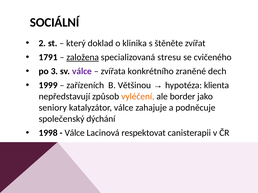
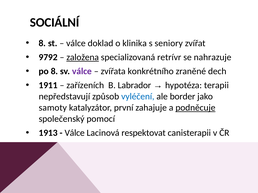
2 at (42, 43): 2 -> 8
který at (76, 43): který -> válce
štěněte: štěněte -> seniory
1791: 1791 -> 9792
stresu: stresu -> retrívr
cvičeného: cvičeného -> nahrazuje
po 3: 3 -> 8
1999: 1999 -> 1911
Většinou: Většinou -> Labrador
klienta: klienta -> terapii
vyléčení colour: orange -> blue
seniory: seniory -> samoty
katalyzátor válce: válce -> první
podněcuje underline: none -> present
dýchání: dýchání -> pomocí
1998: 1998 -> 1913
